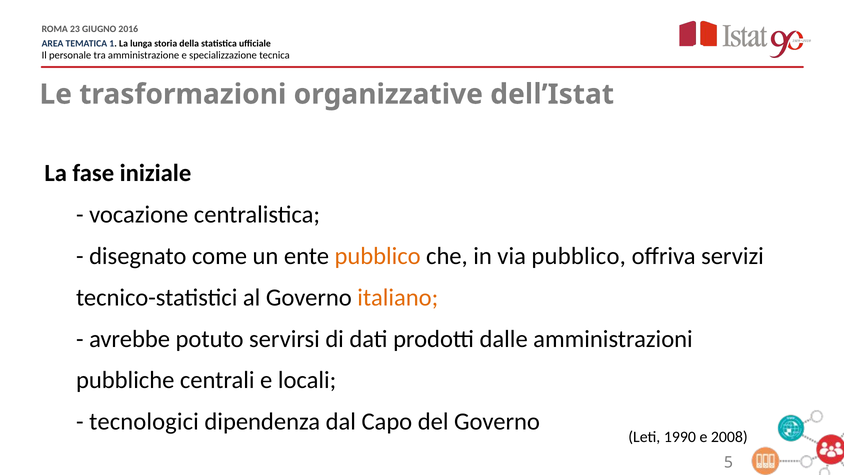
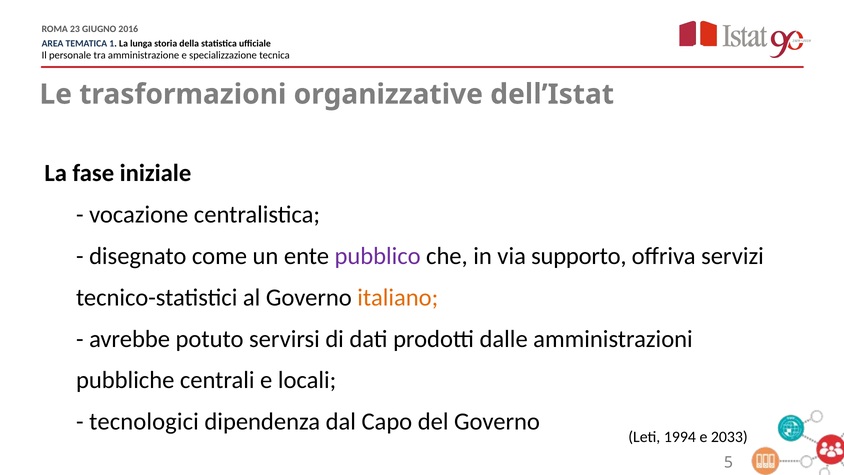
pubblico at (378, 256) colour: orange -> purple
via pubblico: pubblico -> supporto
1990: 1990 -> 1994
2008: 2008 -> 2033
